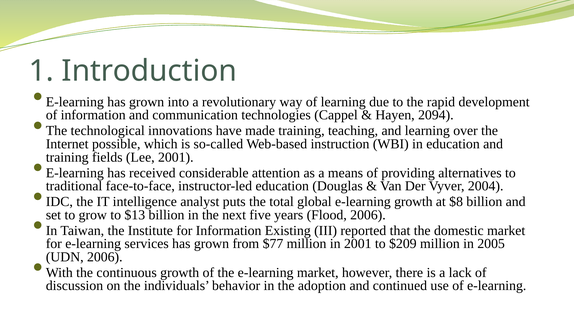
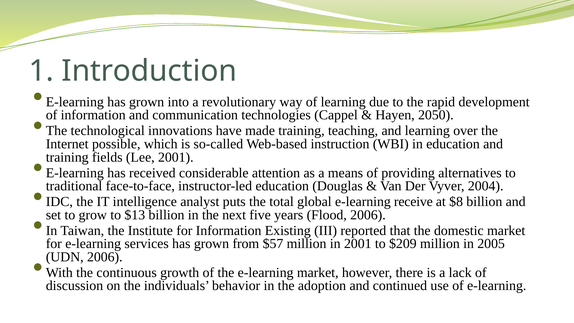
2094: 2094 -> 2050
e-learning growth: growth -> receive
$77: $77 -> $57
